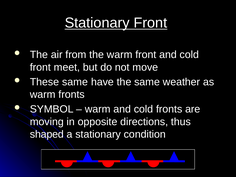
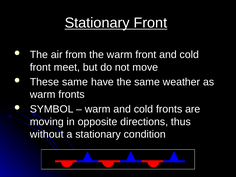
shaped: shaped -> without
